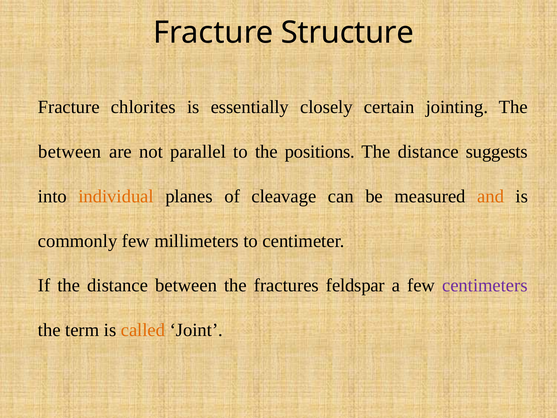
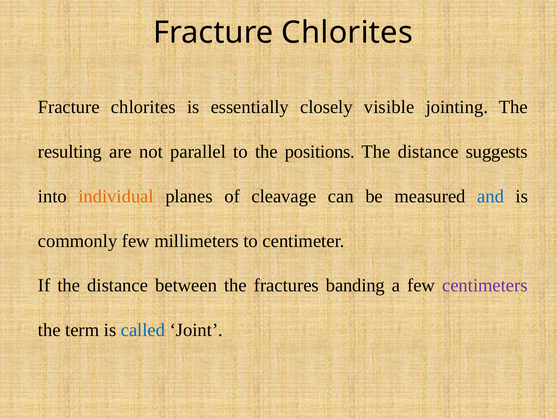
Structure at (347, 33): Structure -> Chlorites
certain: certain -> visible
between at (70, 152): between -> resulting
and colour: orange -> blue
feldspar: feldspar -> banding
called colour: orange -> blue
